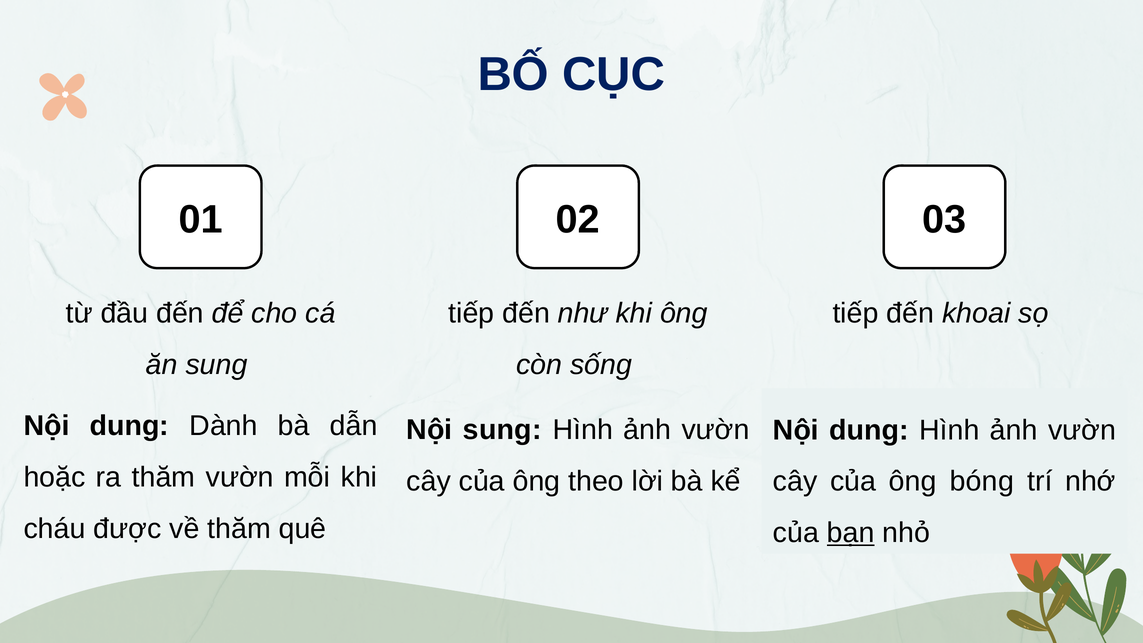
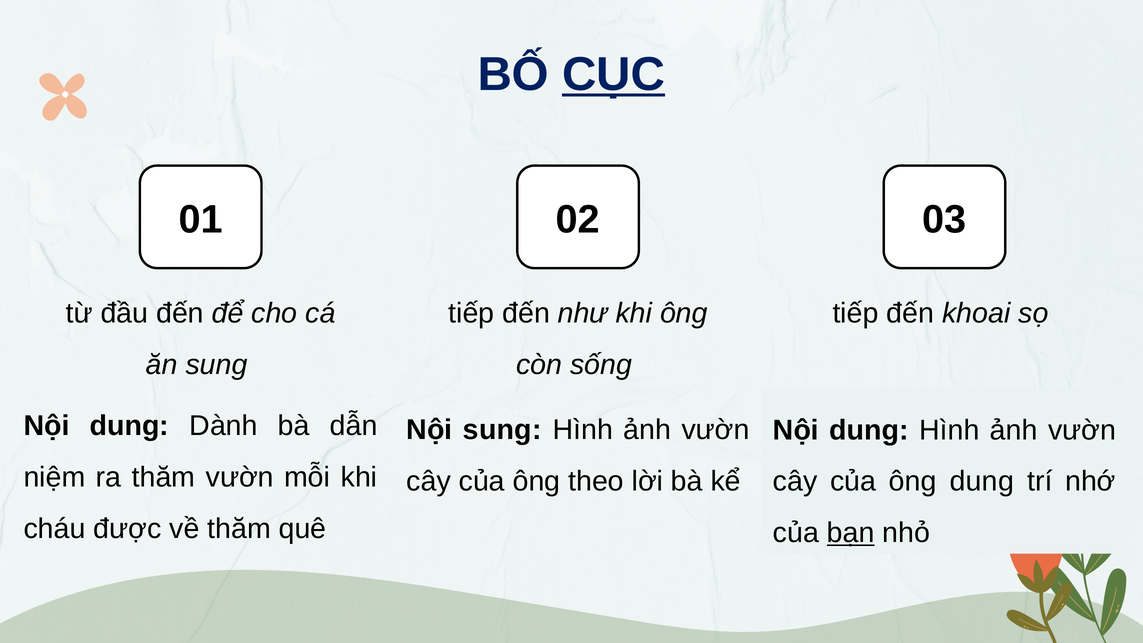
CỤC underline: none -> present
hoặc: hoặc -> niệm
ông bóng: bóng -> dung
